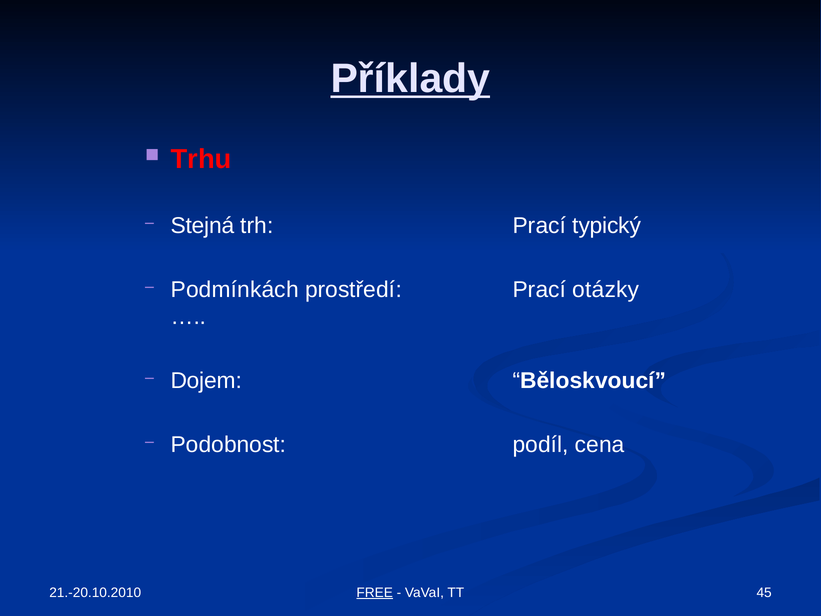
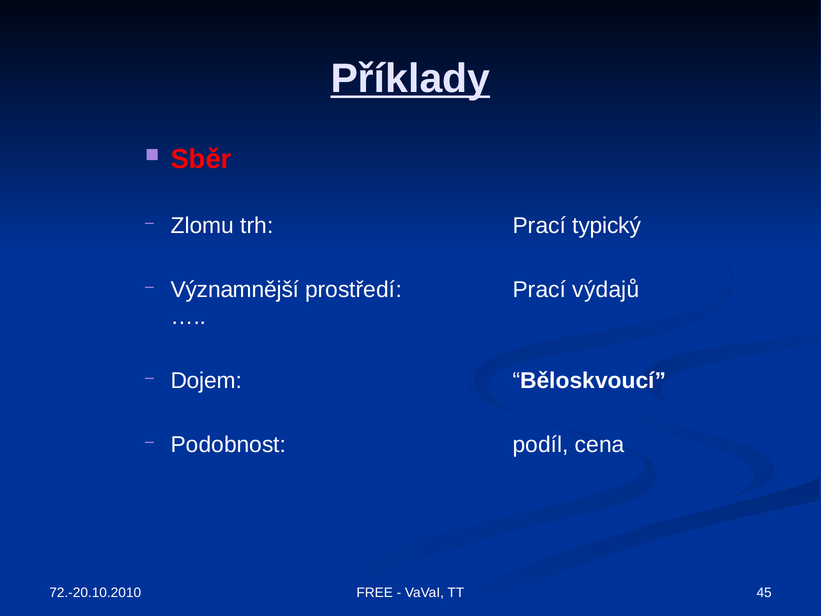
Trhu: Trhu -> Sběr
Stejná: Stejná -> Zlomu
Podmínkách: Podmínkách -> Významnější
otázky: otázky -> výdajů
FREE underline: present -> none
21.-20.10.2010: 21.-20.10.2010 -> 72.-20.10.2010
